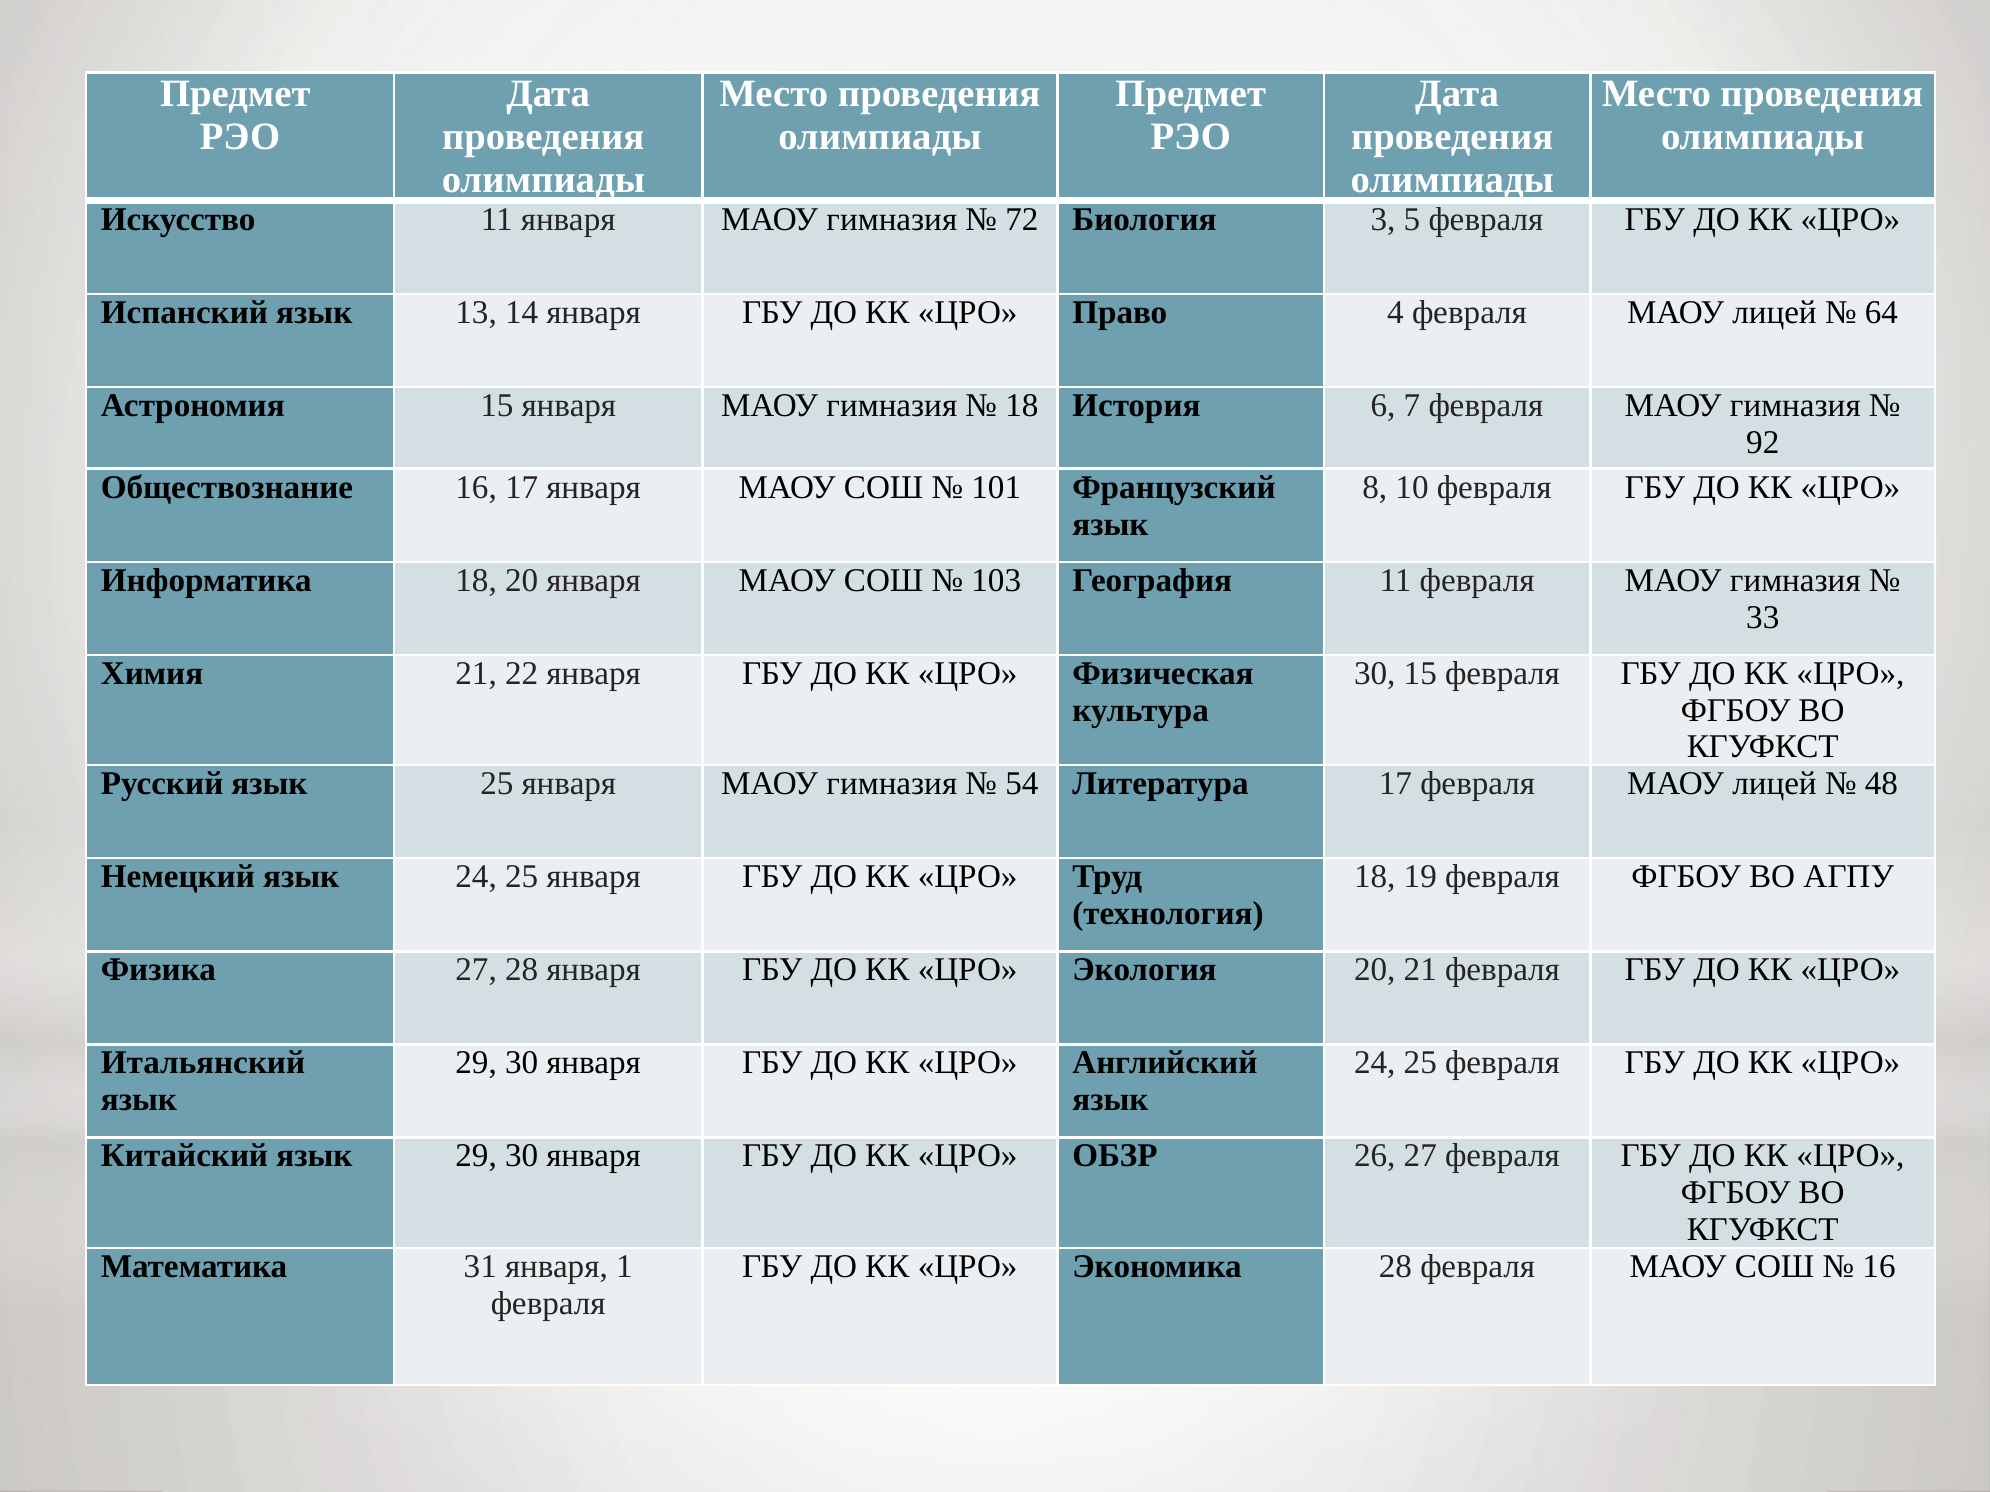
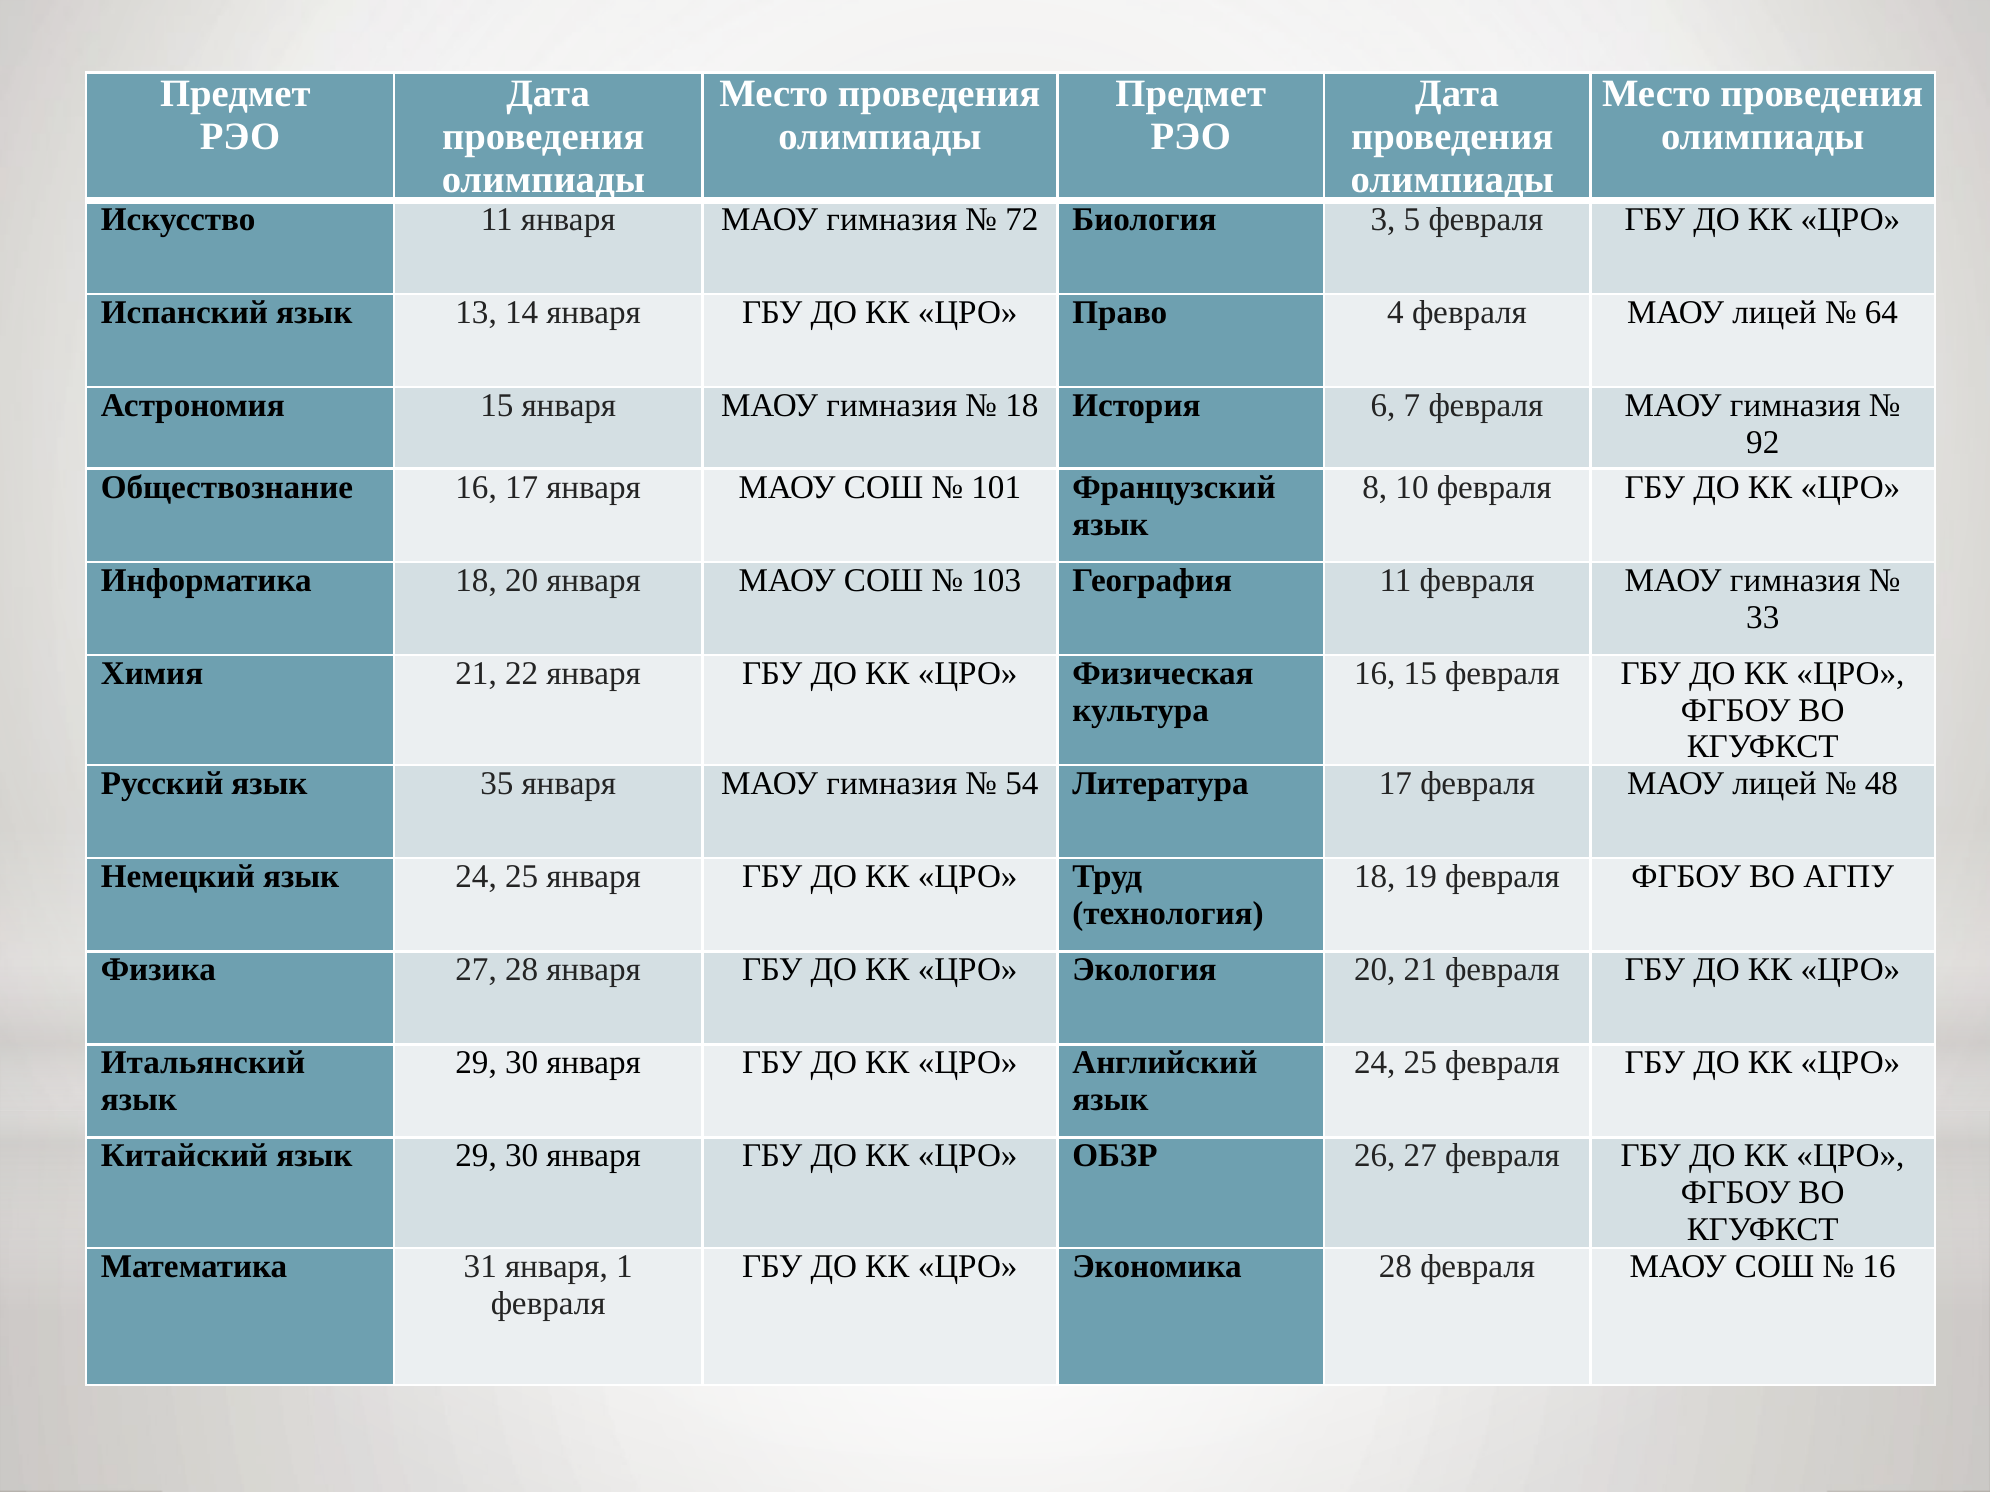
30 at (1375, 674): 30 -> 16
язык 25: 25 -> 35
